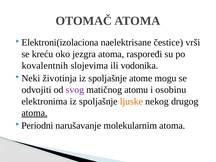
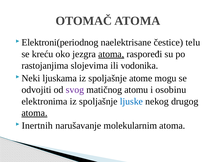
Elektroni(izolaciona: Elektroni(izolaciona -> Elektroni(periodnog
vrši: vrši -> telu
atoma at (111, 54) underline: none -> present
kovalentnih: kovalentnih -> rastojanjima
životinja: životinja -> ljuskama
ljuske colour: orange -> blue
Periodni: Periodni -> Inertnih
